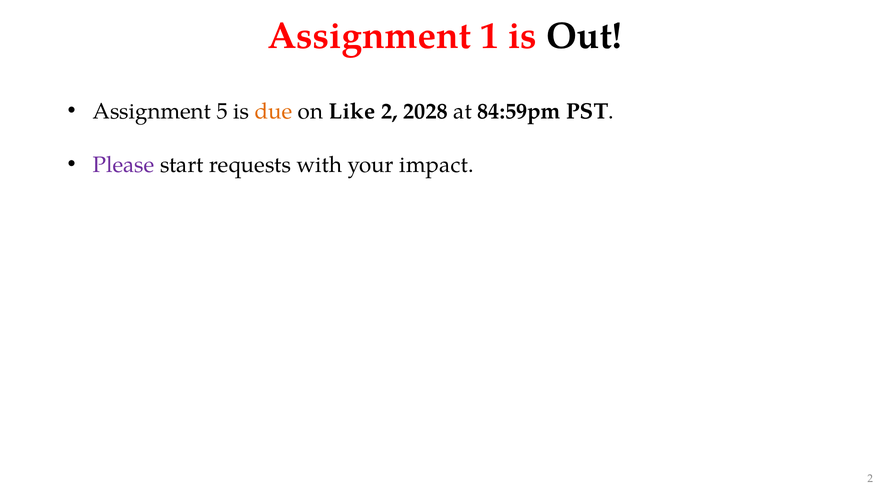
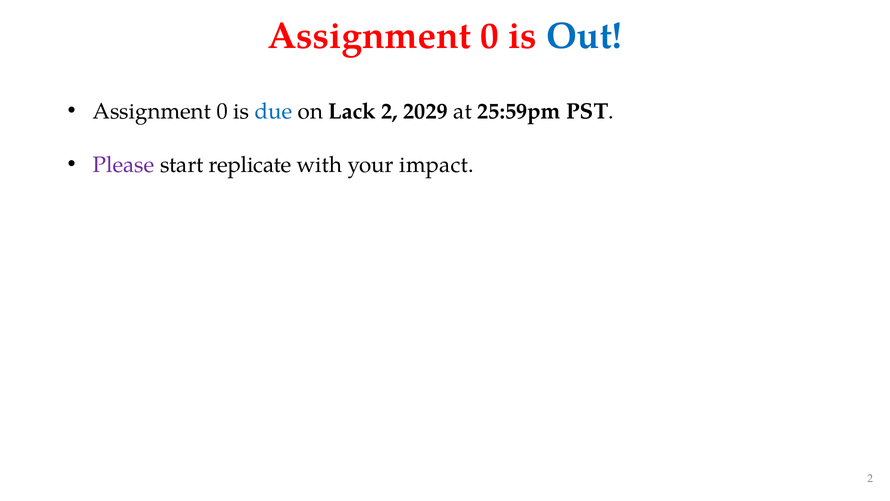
1 at (490, 36): 1 -> 0
Out colour: black -> blue
5 at (222, 111): 5 -> 0
due colour: orange -> blue
Like: Like -> Lack
2028: 2028 -> 2029
84:59pm: 84:59pm -> 25:59pm
requests: requests -> replicate
